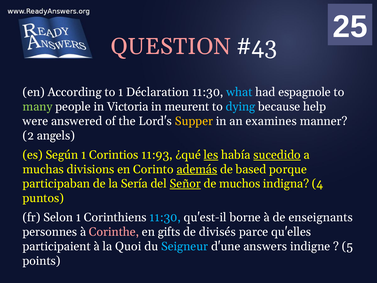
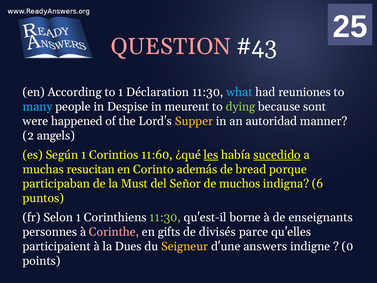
espagnole: espagnole -> reuniones
many colour: light green -> light blue
Victoria: Victoria -> Despise
dying colour: light blue -> light green
help: help -> sont
answered: answered -> happened
examines: examines -> autoridad
11:93: 11:93 -> 11:60
divisions: divisions -> resucitan
además underline: present -> none
based: based -> bread
Sería: Sería -> Must
Señor underline: present -> none
4: 4 -> 6
11:30 at (165, 217) colour: light blue -> light green
Quoi: Quoi -> Dues
Seigneur colour: light blue -> yellow
5: 5 -> 0
